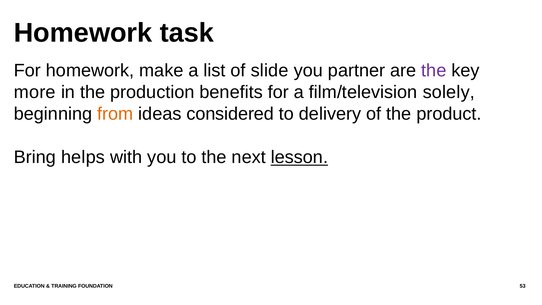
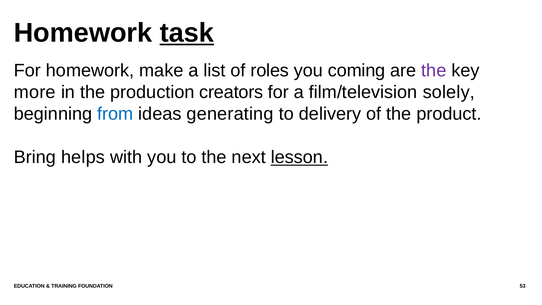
task underline: none -> present
slide: slide -> roles
partner: partner -> coming
benefits: benefits -> creators
from colour: orange -> blue
considered: considered -> generating
